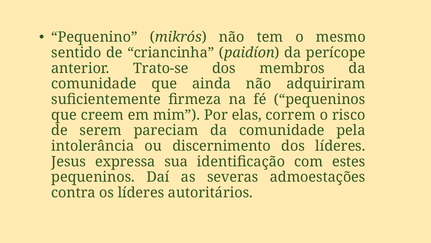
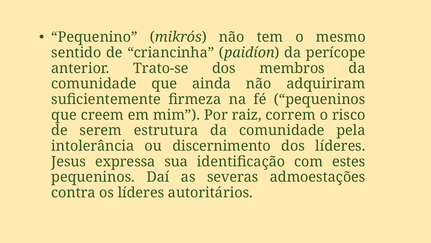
elas: elas -> raiz
pareciam: pareciam -> estrutura
